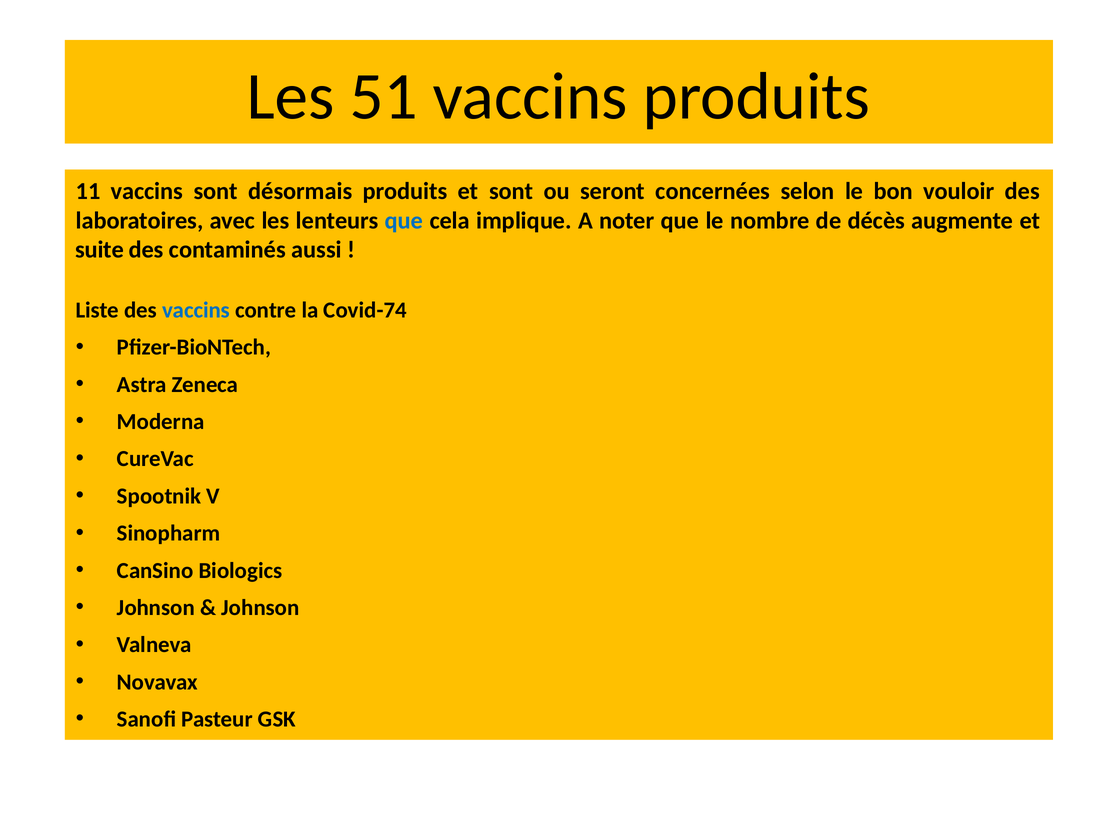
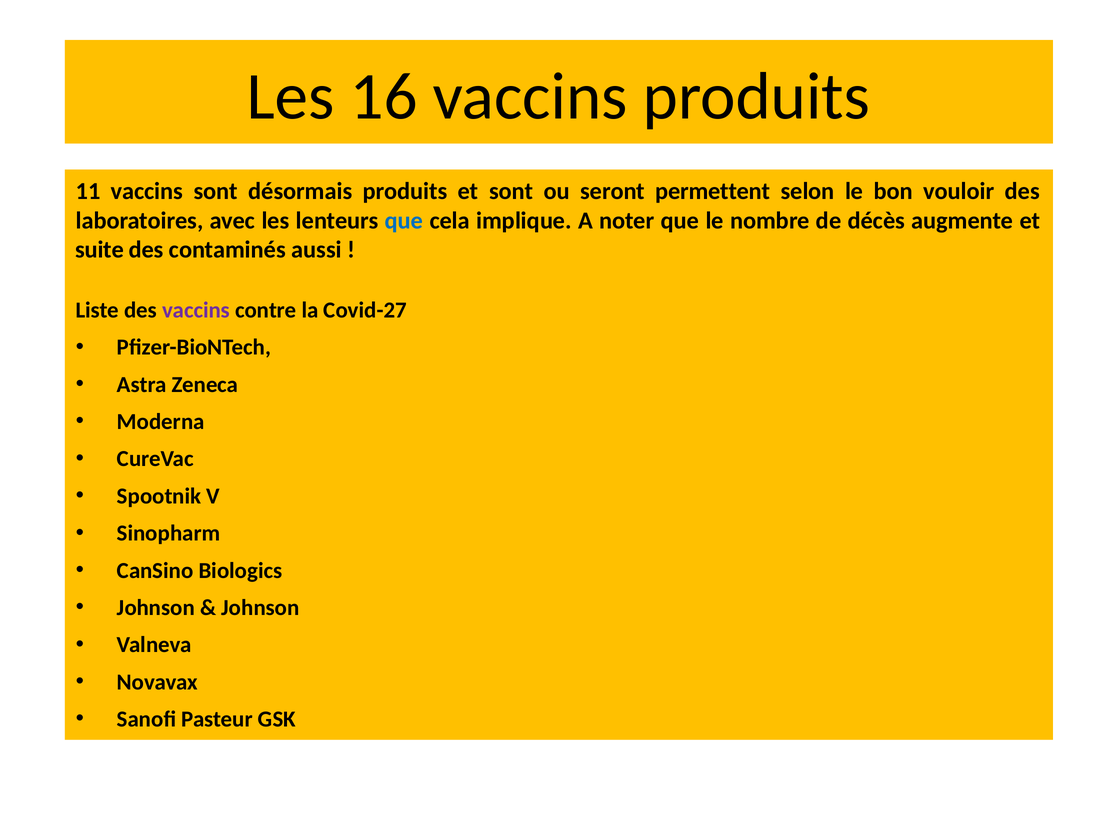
51: 51 -> 16
concernées: concernées -> permettent
vaccins at (196, 310) colour: blue -> purple
Covid-74: Covid-74 -> Covid-27
